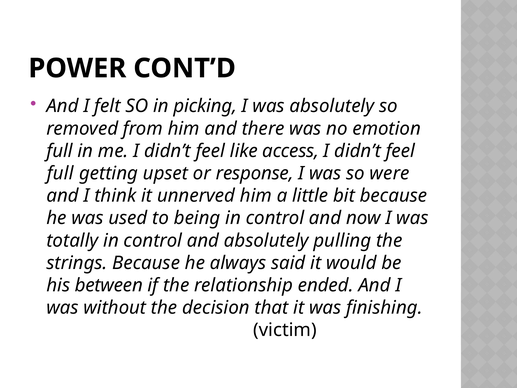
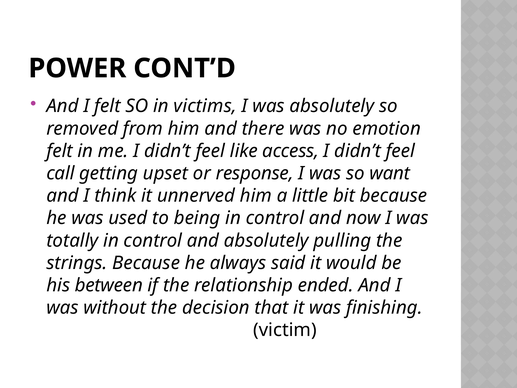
picking: picking -> victims
full at (60, 151): full -> felt
full at (60, 173): full -> call
were: were -> want
